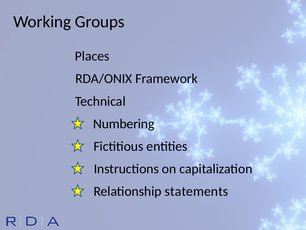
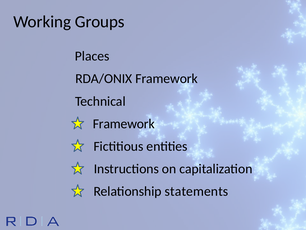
Numbering at (124, 124): Numbering -> Framework
